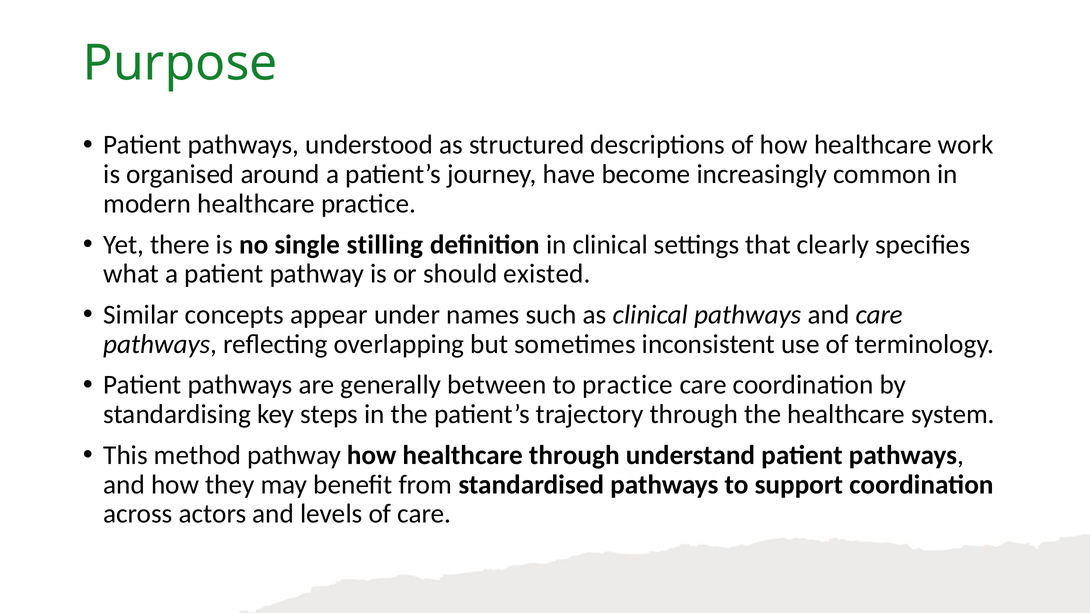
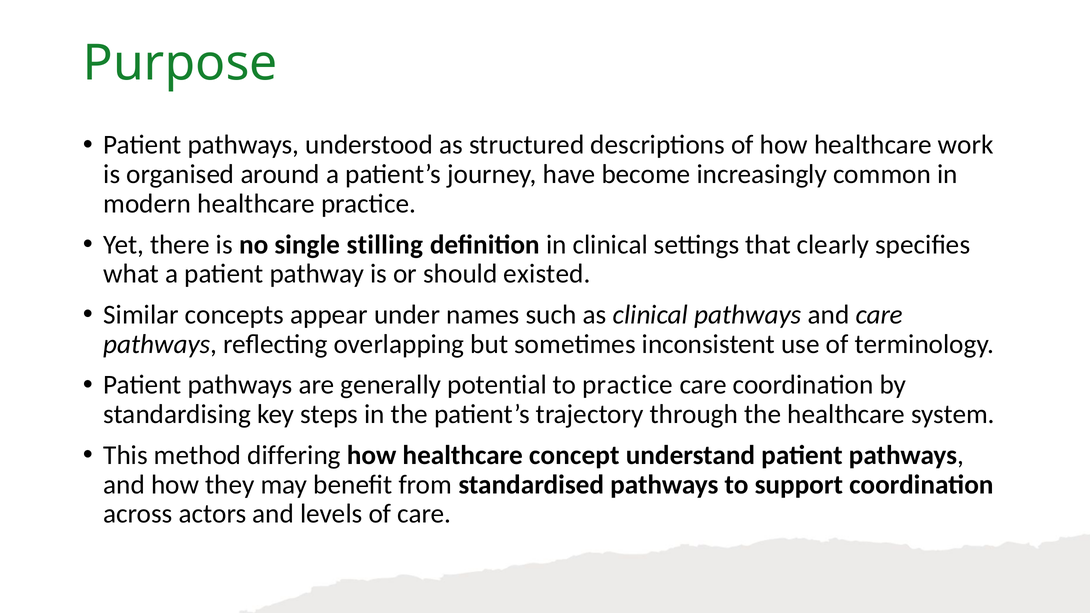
between: between -> potential
method pathway: pathway -> differing
healthcare through: through -> concept
